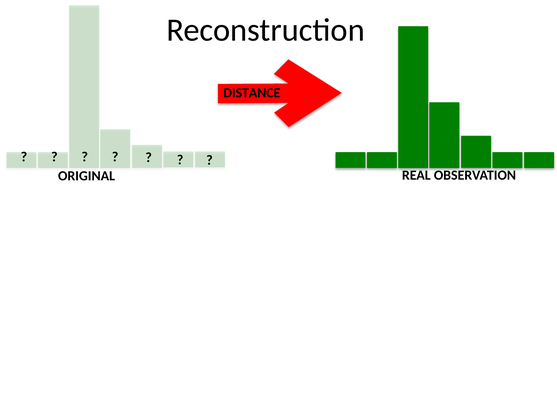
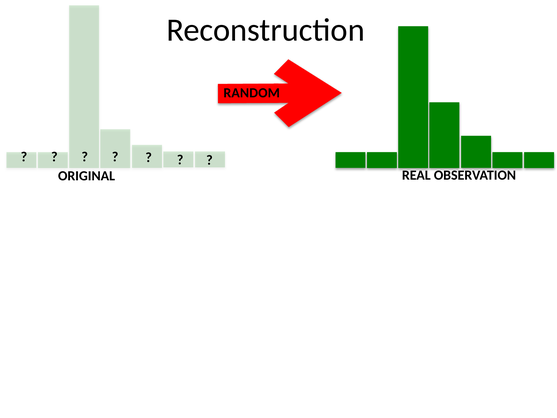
DISTANCE: DISTANCE -> RANDOM
